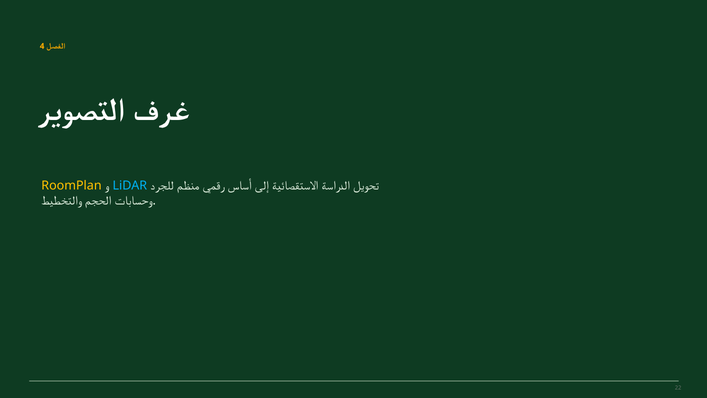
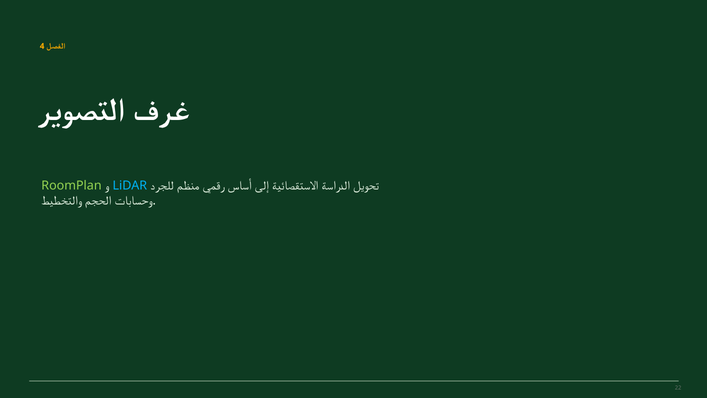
RoomPlan colour: yellow -> light green
